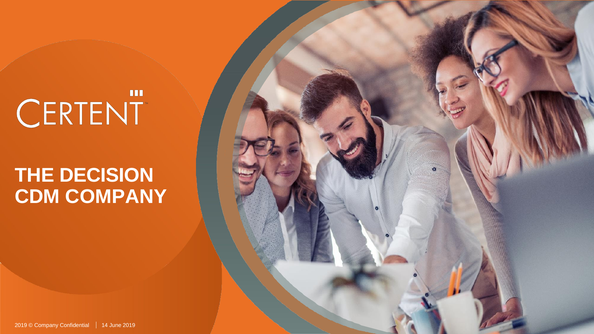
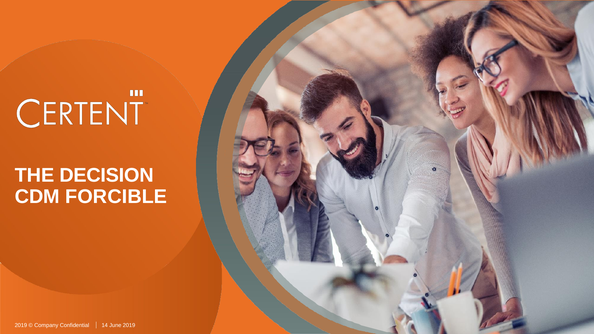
CDM COMPANY: COMPANY -> FORCIBLE
